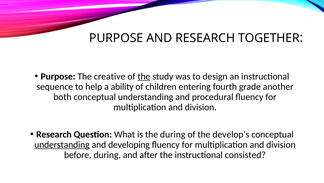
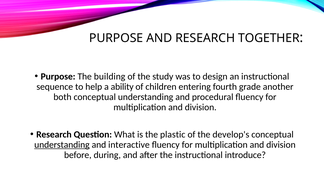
creative: creative -> building
the at (144, 76) underline: present -> none
the during: during -> plastic
developing: developing -> interactive
consisted: consisted -> introduce
